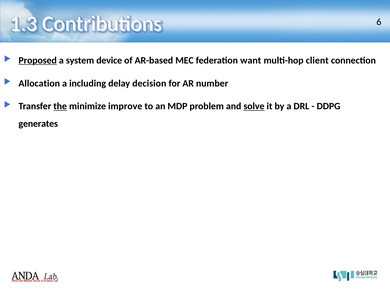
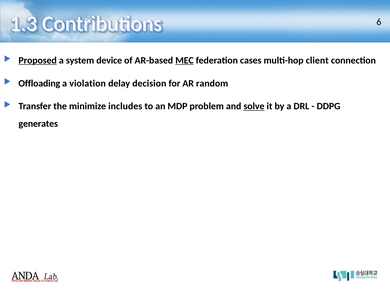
MEC underline: none -> present
want: want -> cases
Allocation: Allocation -> Offloading
including: including -> violation
number: number -> random
the underline: present -> none
improve: improve -> includes
